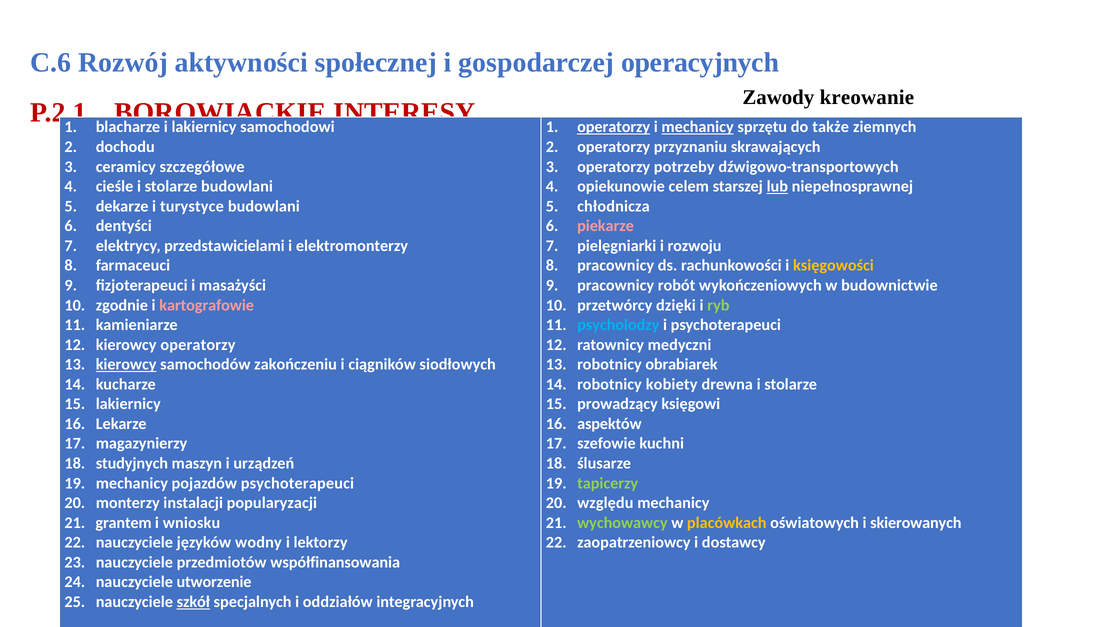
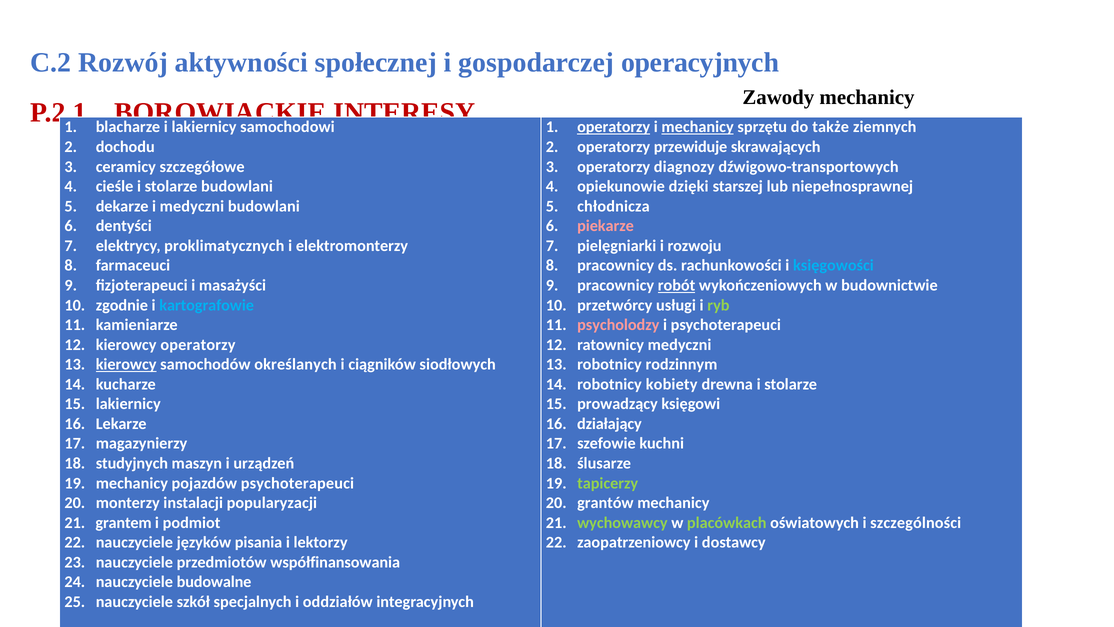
C.6: C.6 -> C.2
Zawody kreowanie: kreowanie -> mechanicy
przyznaniu: przyznaniu -> przewiduje
potrzeby: potrzeby -> diagnozy
celem: celem -> dzięki
lub underline: present -> none
i turystyce: turystyce -> medyczni
przedstawicielami: przedstawicielami -> proklimatycznych
księgowości colour: yellow -> light blue
robót underline: none -> present
kartografowie colour: pink -> light blue
dzięki: dzięki -> usługi
psycholodzy colour: light blue -> pink
zakończeniu: zakończeniu -> określanych
obrabiarek: obrabiarek -> rodzinnym
aspektów: aspektów -> działający
względu: względu -> grantów
wniosku: wniosku -> podmiot
placówkach colour: yellow -> light green
skierowanych: skierowanych -> szczególności
wodny: wodny -> pisania
utworzenie: utworzenie -> budowalne
szkół underline: present -> none
